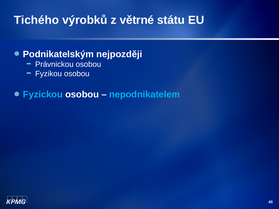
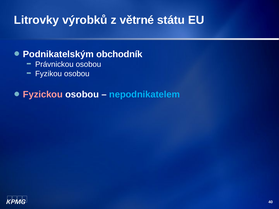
Tichého: Tichého -> Litrovky
nejpozději: nejpozději -> obchodník
Fyzickou colour: light blue -> pink
